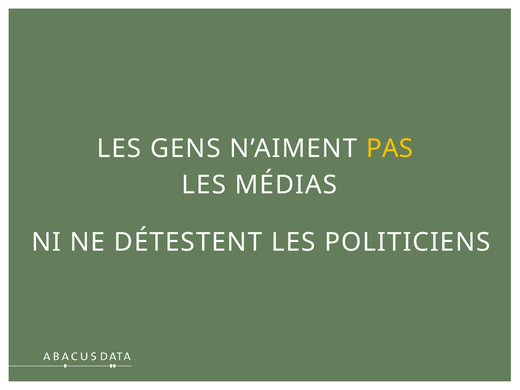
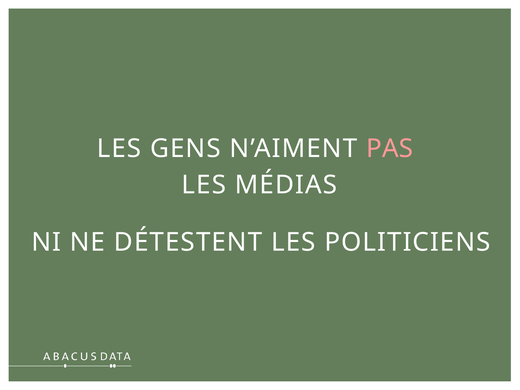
PAS colour: yellow -> pink
